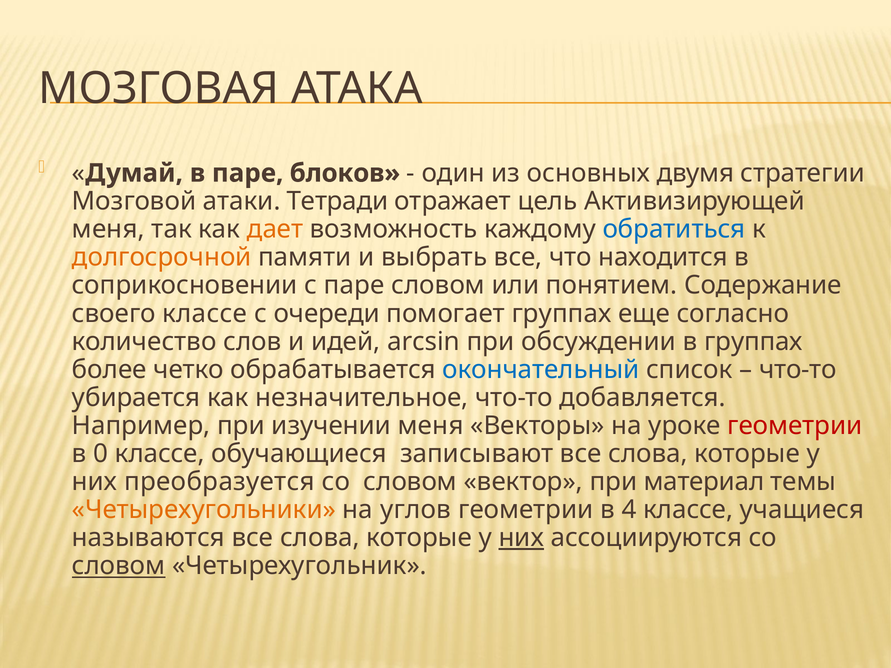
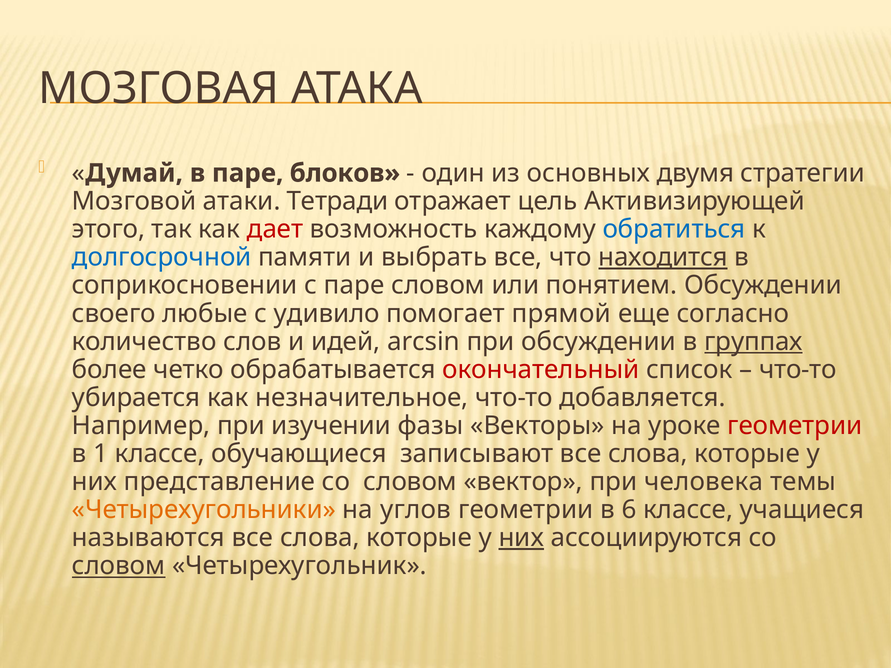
меня at (108, 229): меня -> этого
дает colour: orange -> red
долгосрочной colour: orange -> blue
находится underline: none -> present
понятием Содержание: Содержание -> Обсуждении
своего классе: классе -> любые
очереди: очереди -> удивило
помогает группах: группах -> прямой
группах at (754, 342) underline: none -> present
окончательный colour: blue -> red
изучении меня: меня -> фазы
0: 0 -> 1
преобразуется: преобразуется -> представление
материал: материал -> человека
4: 4 -> 6
